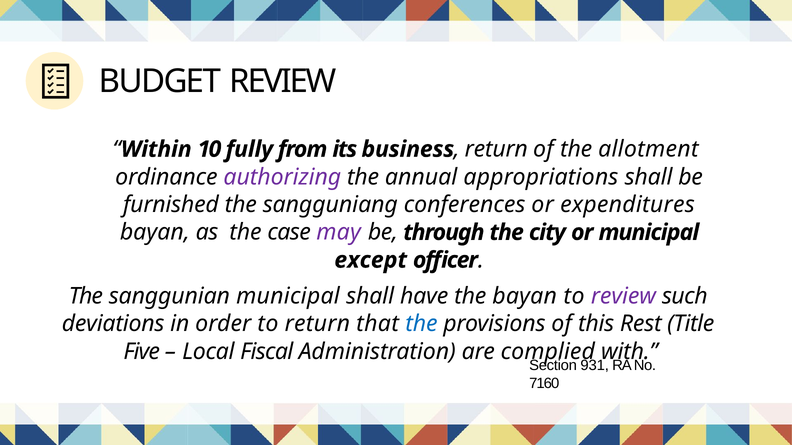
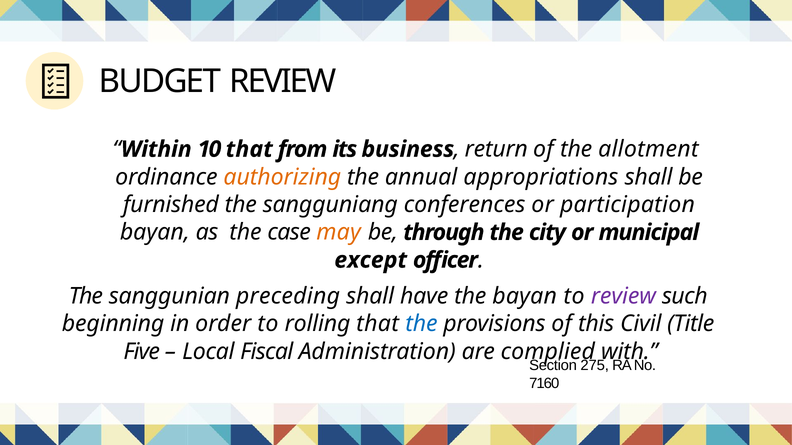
10 fully: fully -> that
authorizing colour: purple -> orange
expenditures: expenditures -> participation
may colour: purple -> orange
sanggunian municipal: municipal -> preceding
deviations: deviations -> beginning
to return: return -> rolling
Rest: Rest -> Civil
931: 931 -> 275
